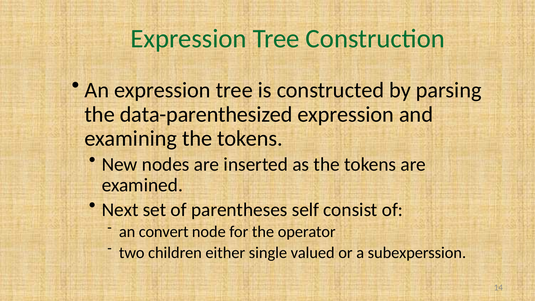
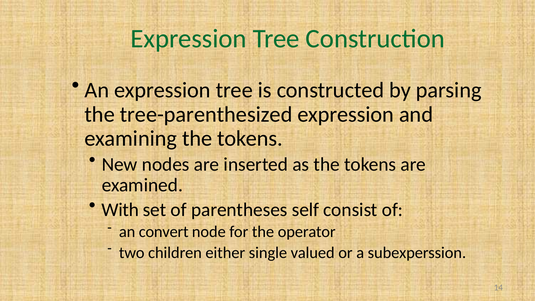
data-parenthesized: data-parenthesized -> tree-parenthesized
Next: Next -> With
